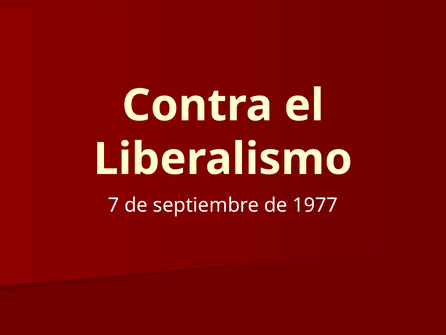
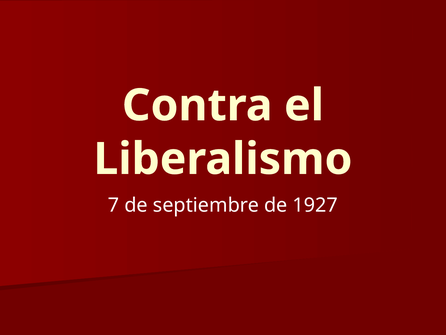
1977: 1977 -> 1927
